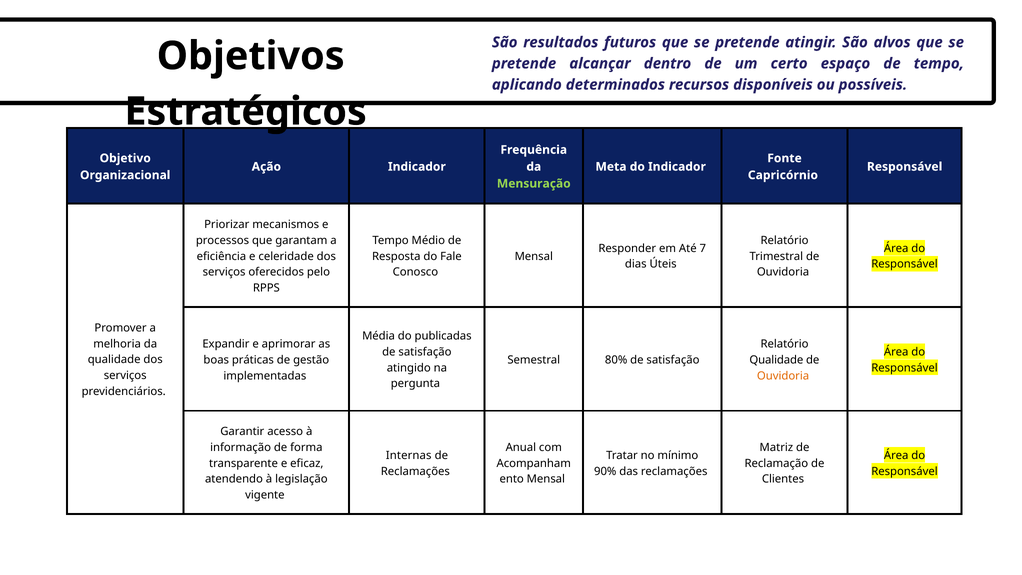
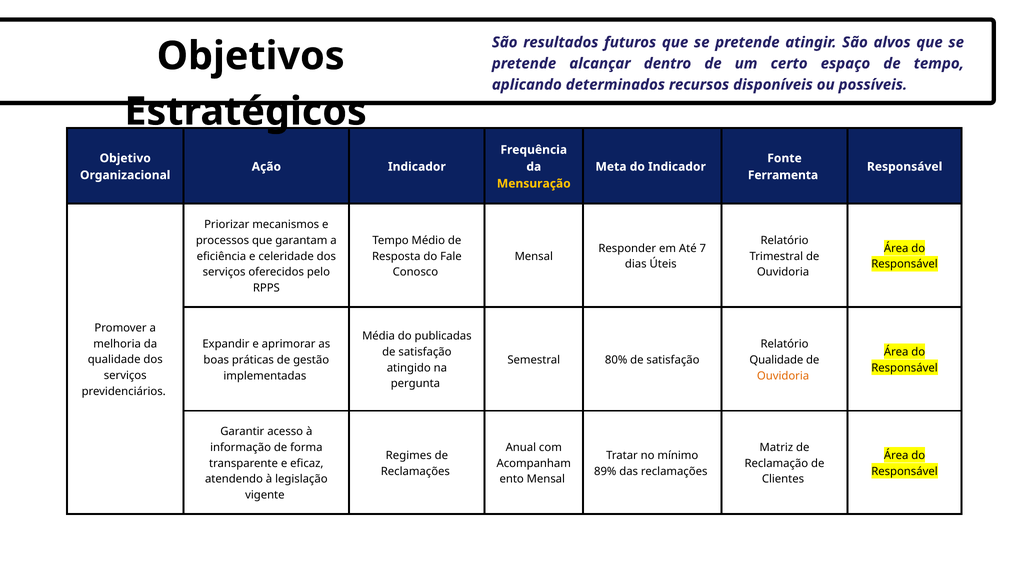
Capricórnio: Capricórnio -> Ferramenta
Mensuração colour: light green -> yellow
Internas: Internas -> Regimes
90%: 90% -> 89%
